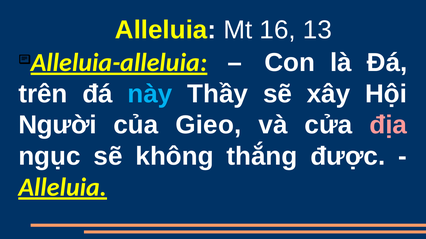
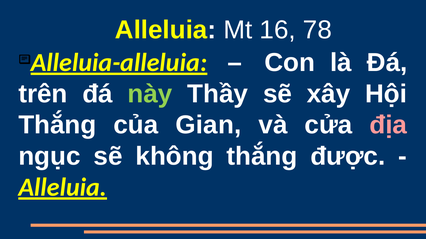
13: 13 -> 78
này colour: light blue -> light green
Người at (58, 125): Người -> Thắng
Gieo: Gieo -> Gian
